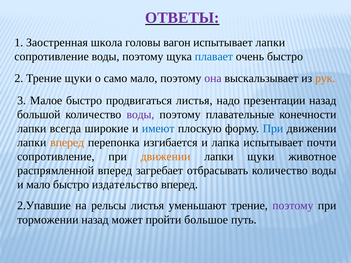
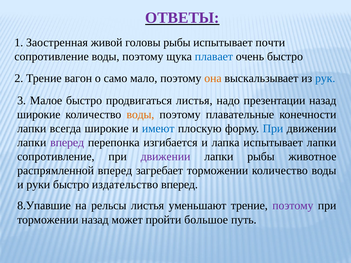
школа: школа -> живой
головы вагон: вагон -> рыбы
испытывает лапки: лапки -> почти
Трение щуки: щуки -> вагон
она colour: purple -> orange
рук colour: orange -> blue
большой at (39, 115): большой -> широкие
воды at (140, 115) colour: purple -> orange
вперед at (67, 143) colour: orange -> purple
испытывает почти: почти -> лапки
движении at (166, 157) colour: orange -> purple
лапки щуки: щуки -> рыбы
загребает отбрасывать: отбрасывать -> торможении
и мало: мало -> руки
2.Упавшие: 2.Упавшие -> 8.Упавшие
